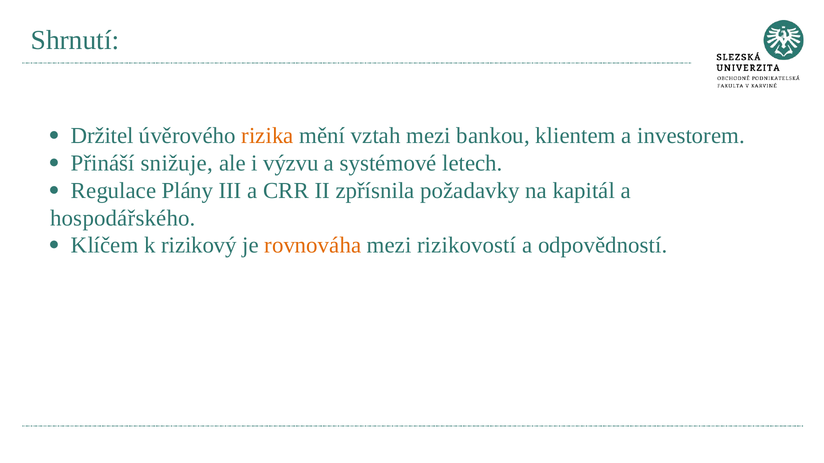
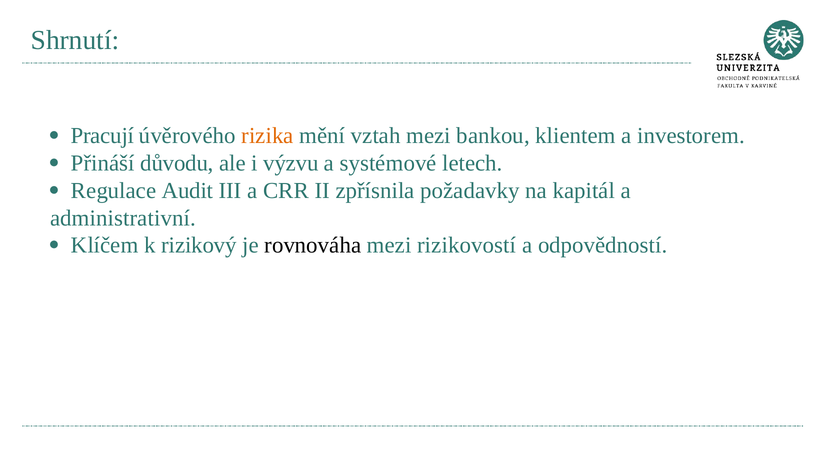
Držitel: Držitel -> Pracují
snižuje: snižuje -> důvodu
Plány: Plány -> Audit
hospodářského: hospodářského -> administrativní
rovnováha colour: orange -> black
